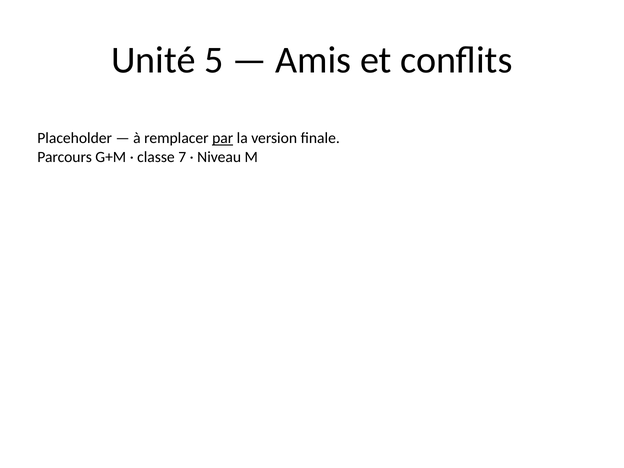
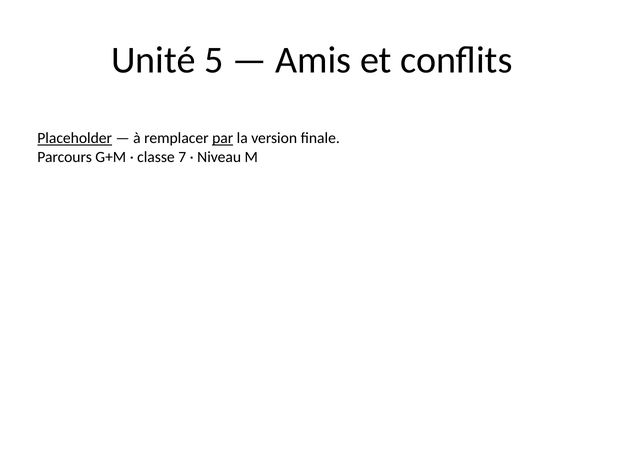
Placeholder underline: none -> present
